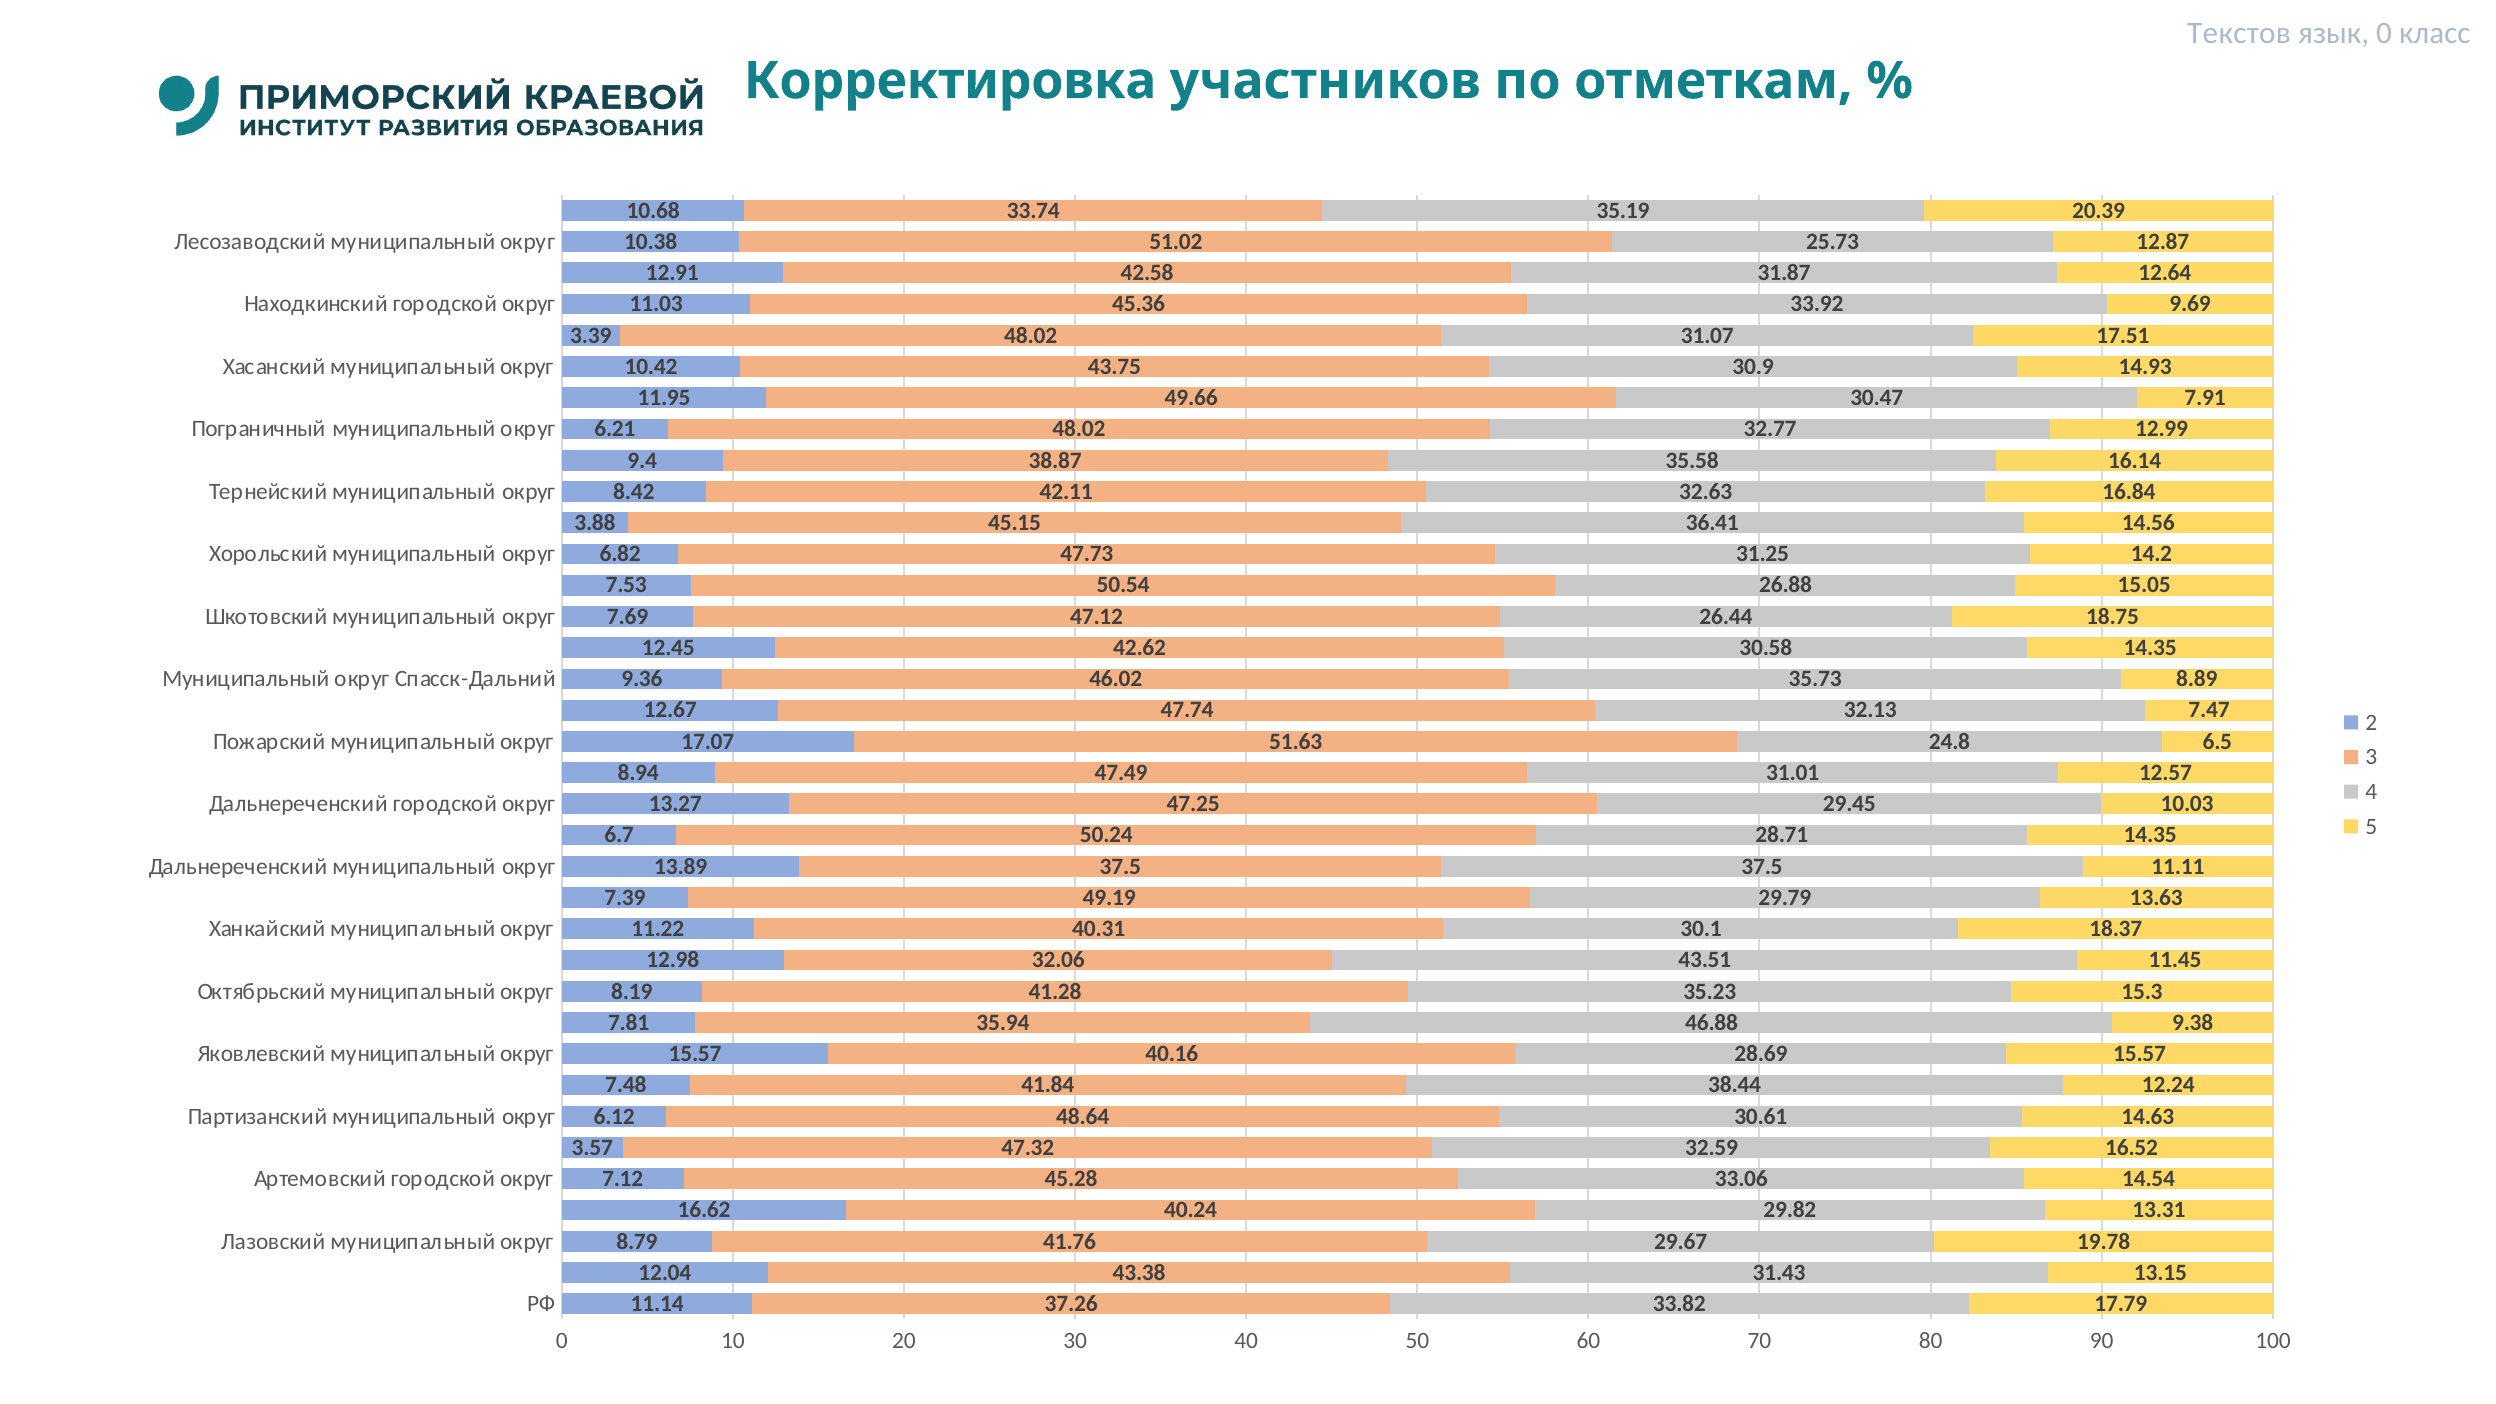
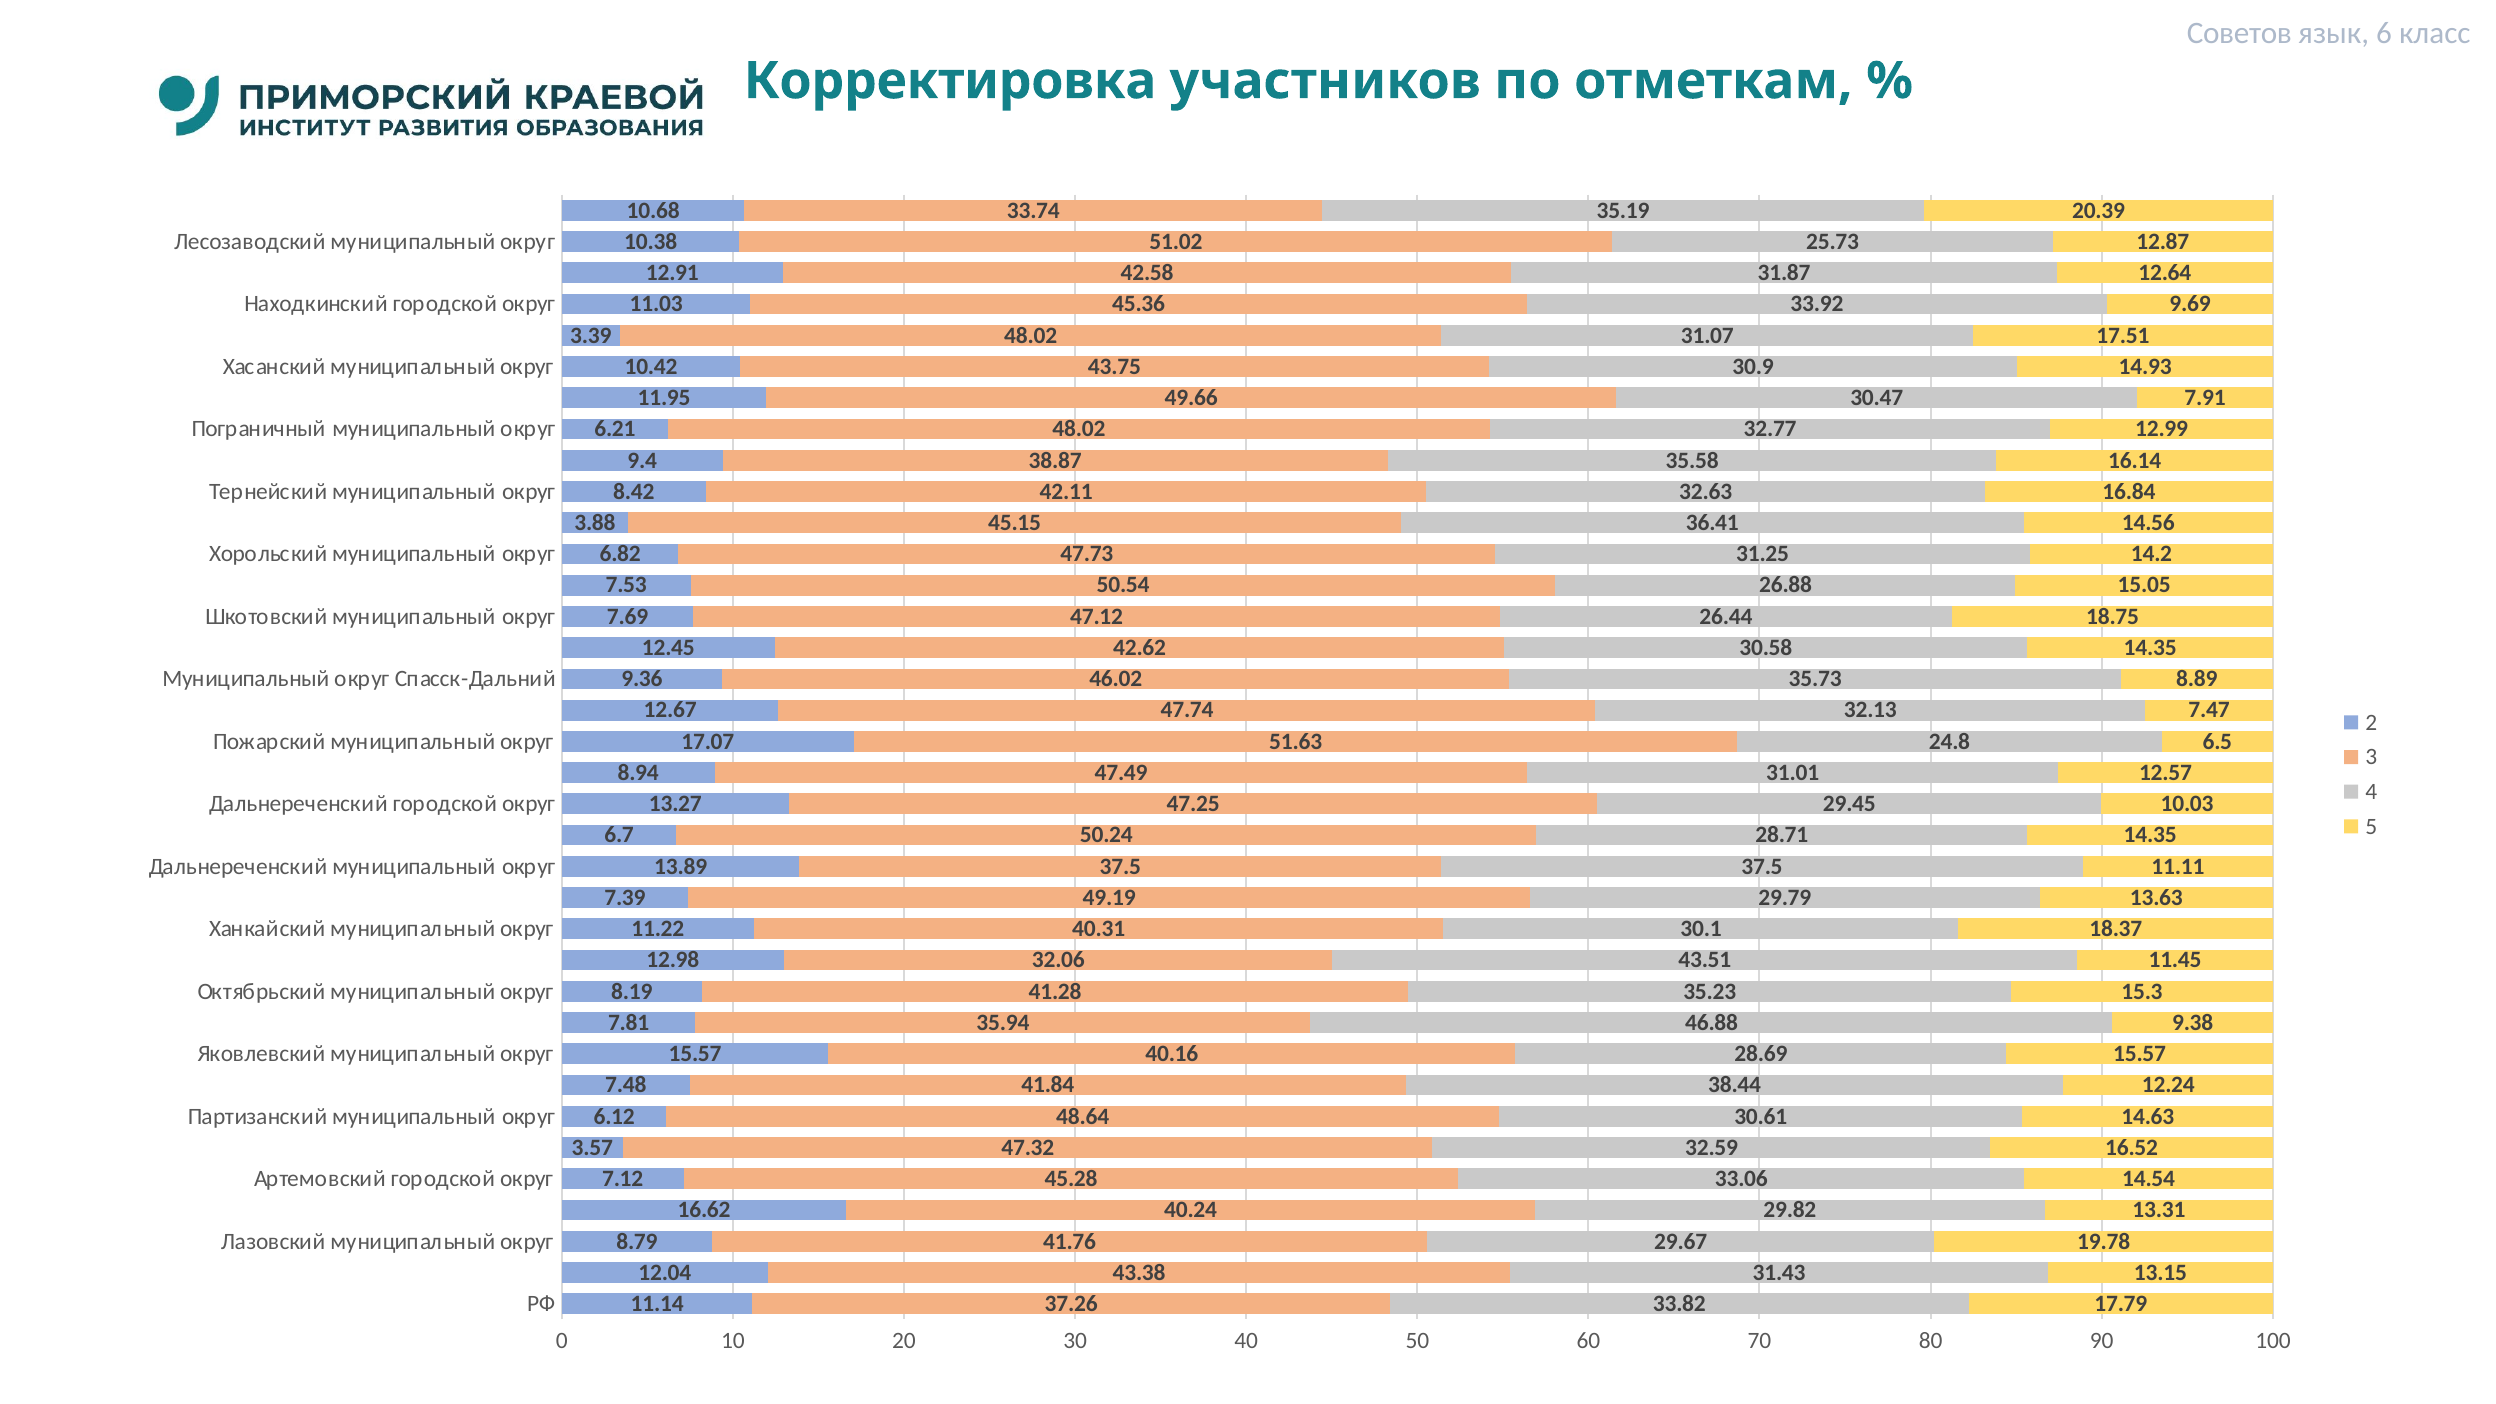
Текстов: Текстов -> Советов
язык 0: 0 -> 6
